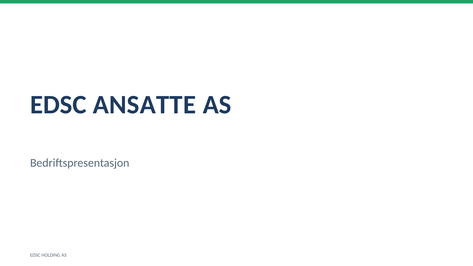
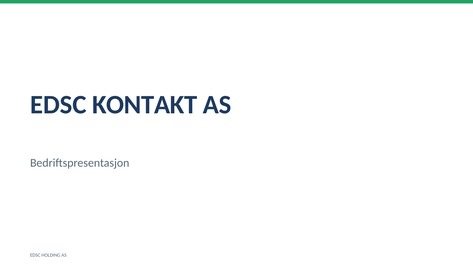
ANSATTE: ANSATTE -> KONTAKT
